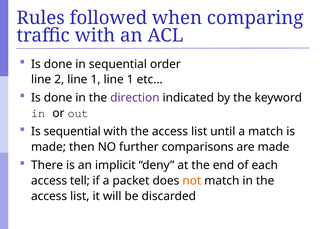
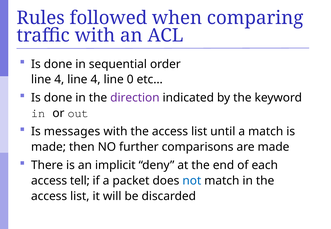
2 at (59, 80): 2 -> 4
1 at (96, 80): 1 -> 4
1 at (130, 80): 1 -> 0
Is sequential: sequential -> messages
not colour: orange -> blue
